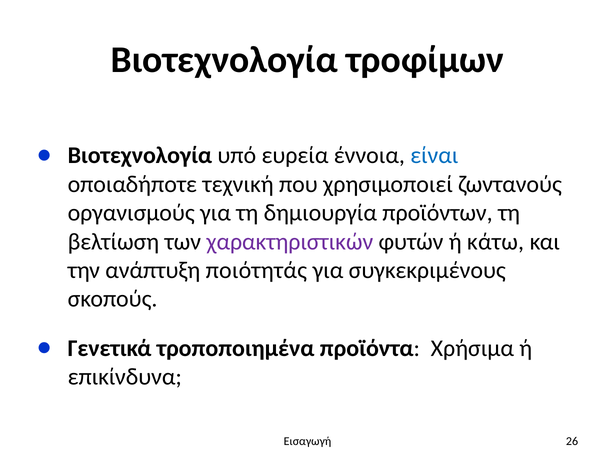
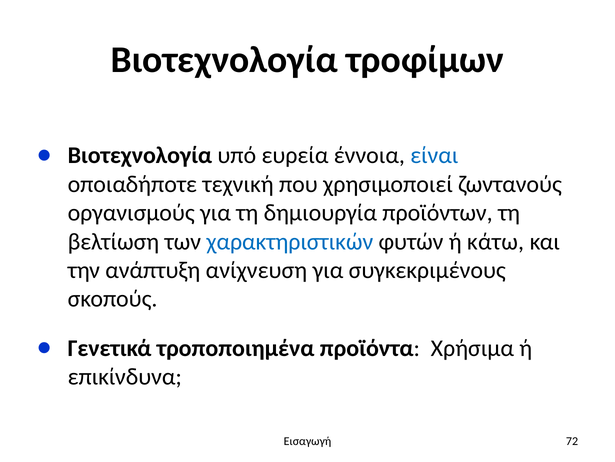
χαρακτηριστικών colour: purple -> blue
ποιότητάς: ποιότητάς -> ανίχνευση
26: 26 -> 72
